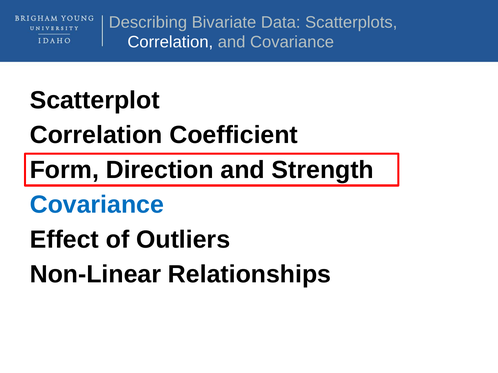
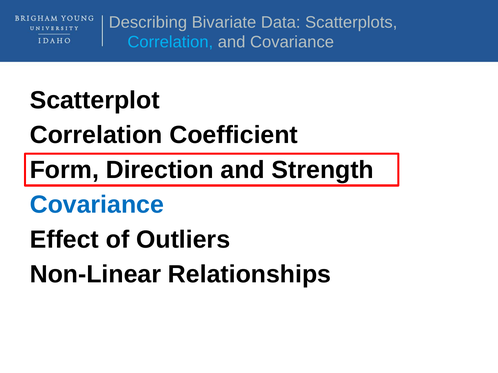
Correlation at (170, 42) colour: white -> light blue
